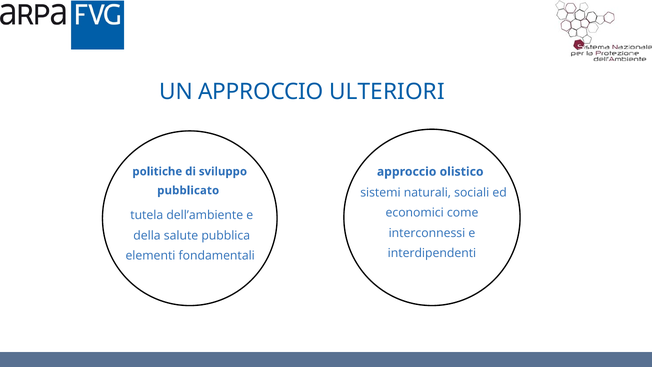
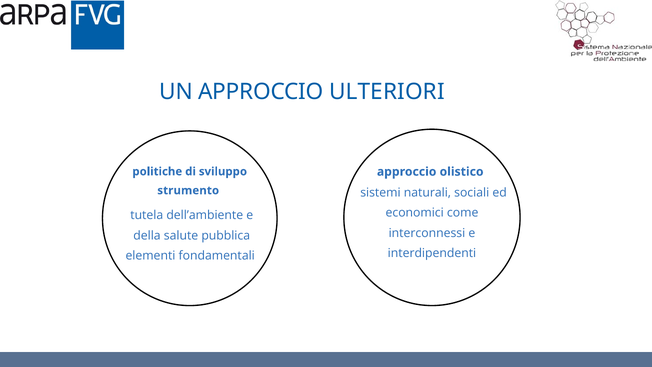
pubblicato: pubblicato -> strumento
